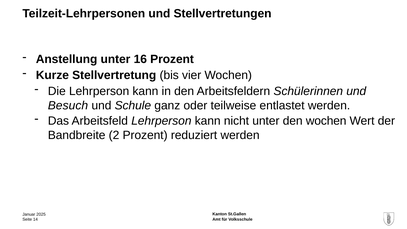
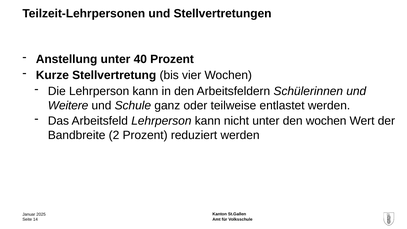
16: 16 -> 40
Besuch: Besuch -> Weitere
